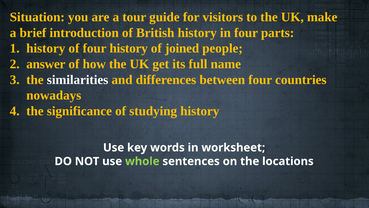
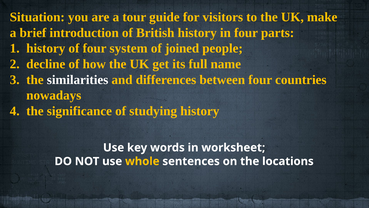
four history: history -> system
answer: answer -> decline
whole colour: light green -> yellow
